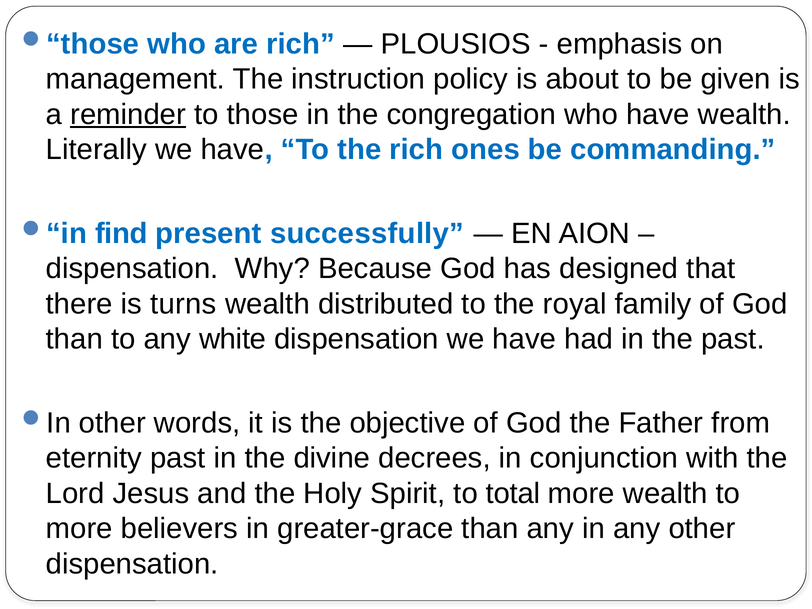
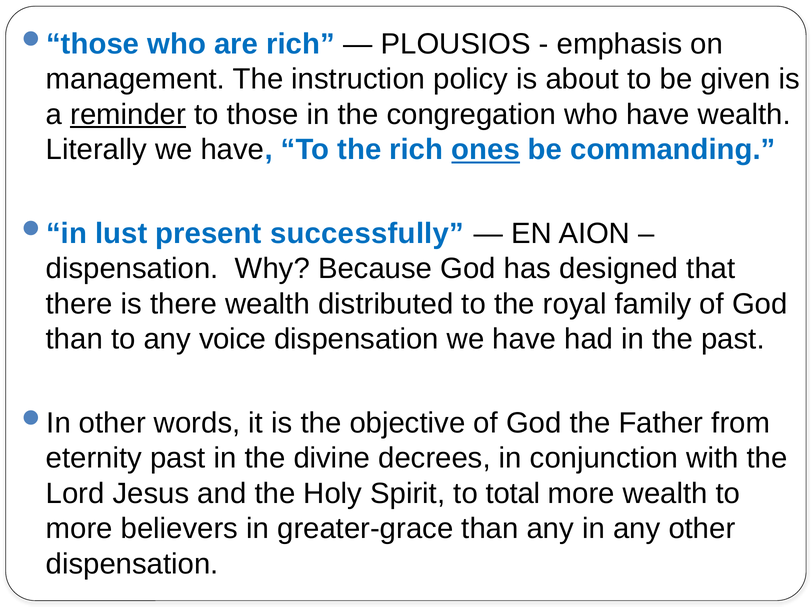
ones underline: none -> present
find: find -> lust
is turns: turns -> there
white: white -> voice
